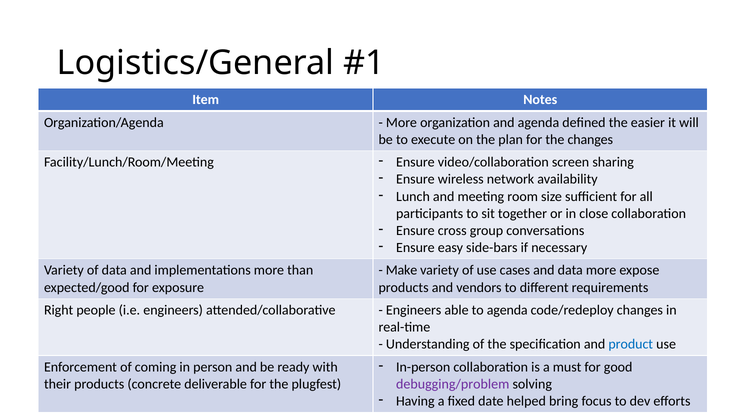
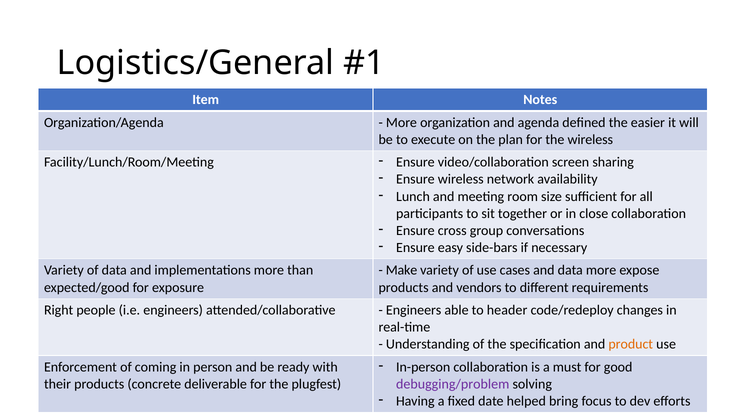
the changes: changes -> wireless
to agenda: agenda -> header
product colour: blue -> orange
